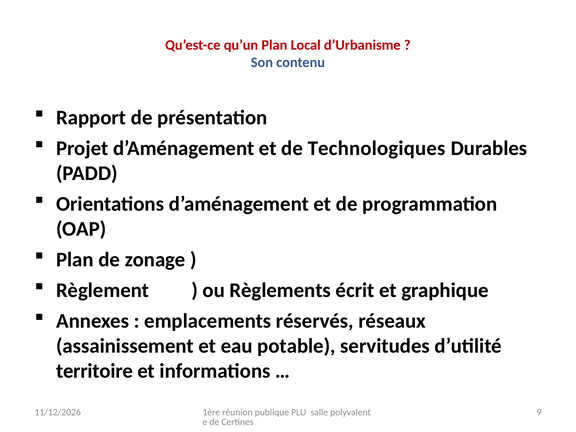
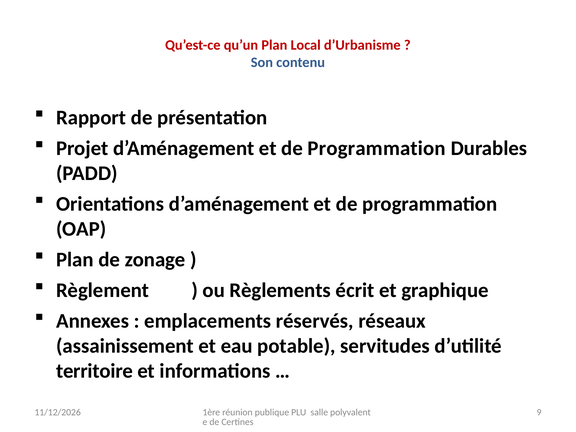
Technologiques at (377, 148): Technologiques -> Programmation
